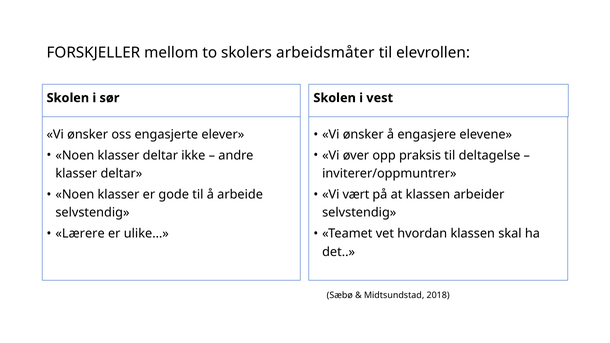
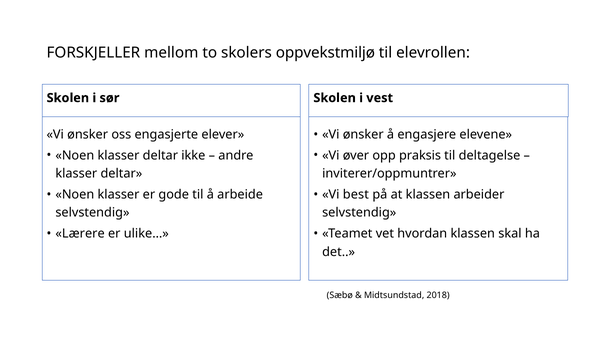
arbeidsmåter: arbeidsmåter -> oppvekstmiljø
vært: vært -> best
